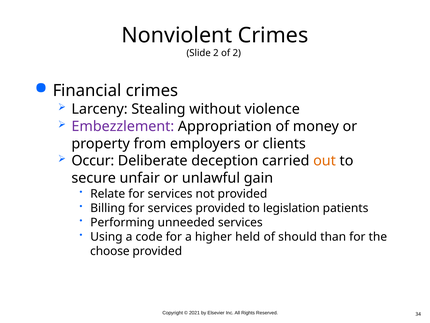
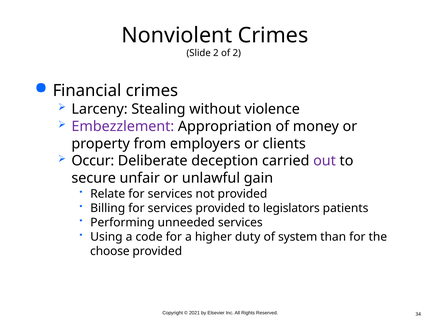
out colour: orange -> purple
legislation: legislation -> legislators
held: held -> duty
should: should -> system
